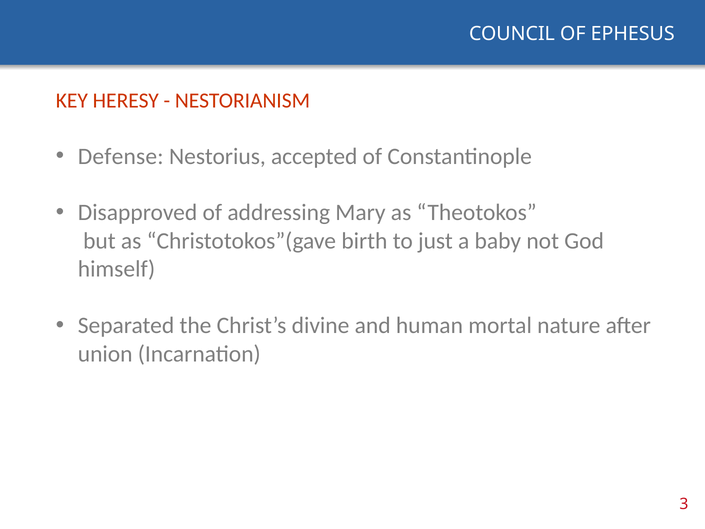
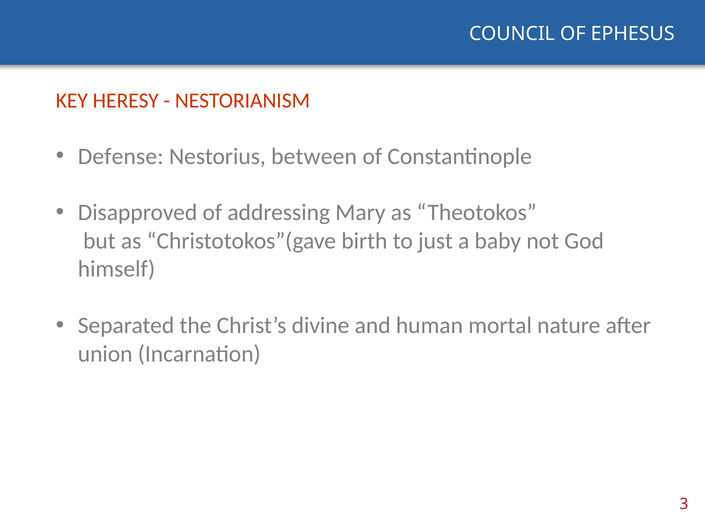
accepted: accepted -> between
